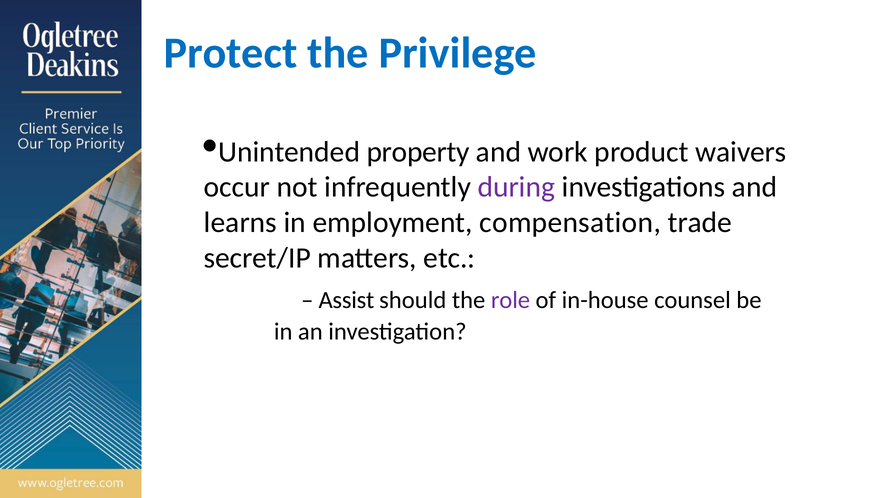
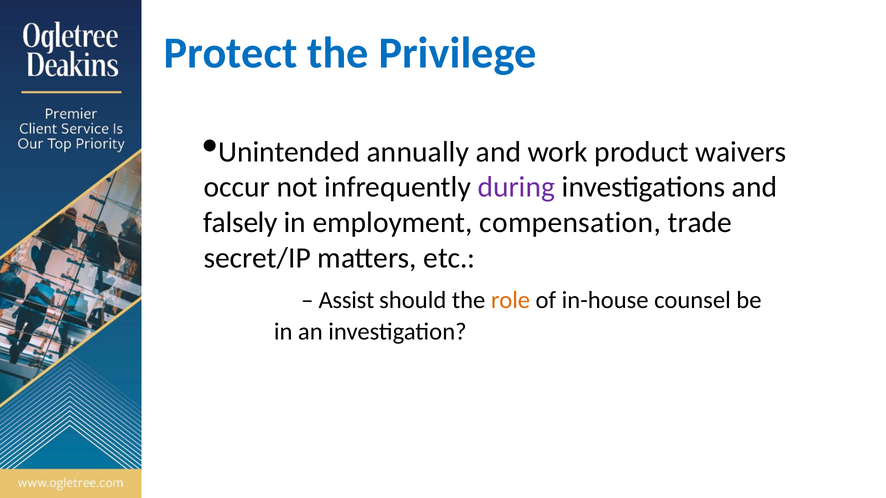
property: property -> annually
learns: learns -> falsely
role colour: purple -> orange
